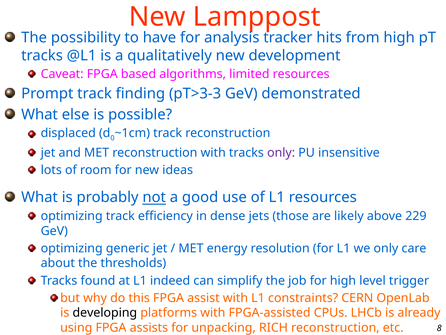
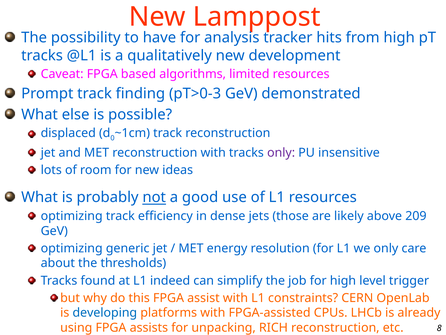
pT>3-3: pT>3-3 -> pT>0-3
229: 229 -> 209
developing colour: black -> blue
